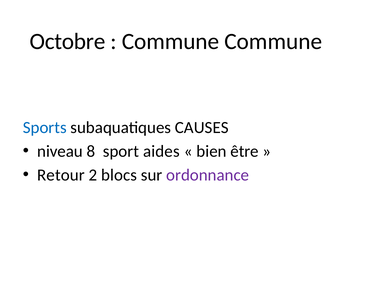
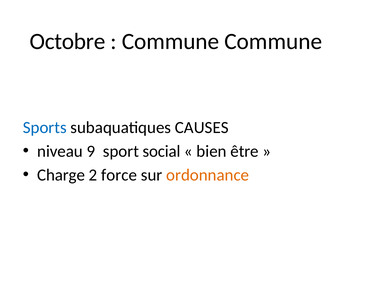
8: 8 -> 9
aides: aides -> social
Retour: Retour -> Charge
blocs: blocs -> force
ordonnance colour: purple -> orange
